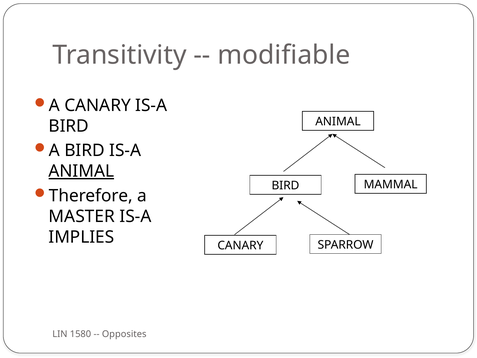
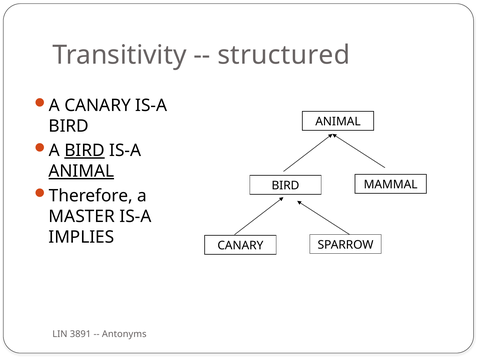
modifiable: modifiable -> structured
BIRD at (85, 150) underline: none -> present
1580: 1580 -> 3891
Opposites: Opposites -> Antonyms
